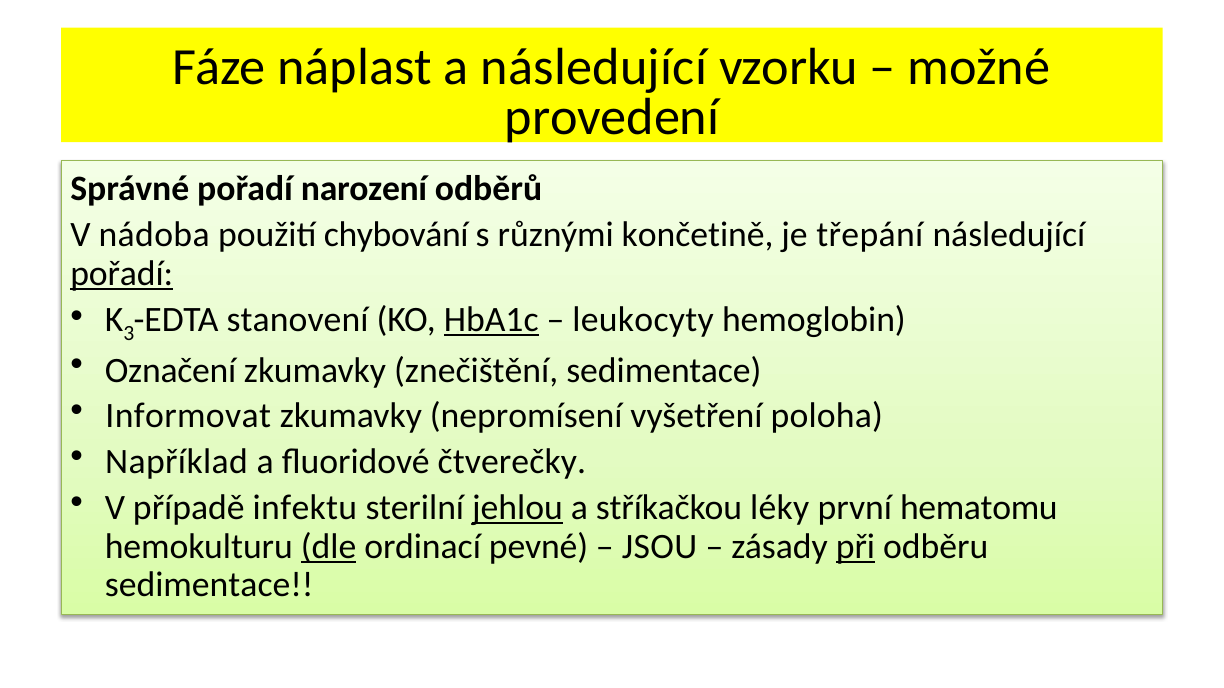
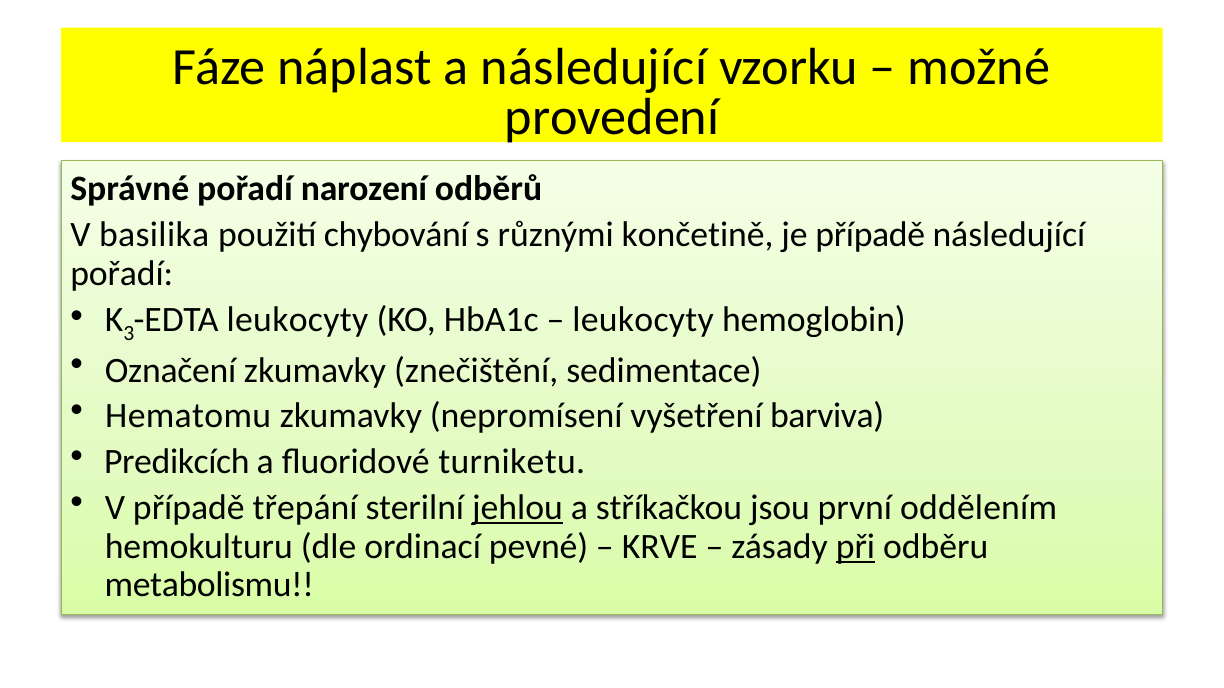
nádoba: nádoba -> basilika
je třepání: třepání -> případě
pořadí at (122, 274) underline: present -> none
stanovení at (298, 320): stanovení -> leukocyty
HbA1c underline: present -> none
Informovat: Informovat -> Hematomu
poloha: poloha -> barviva
Například: Například -> Predikcích
čtverečky: čtverečky -> turniketu
infektu: infektu -> třepání
léky: léky -> jsou
hematomu: hematomu -> oddělením
dle underline: present -> none
JSOU: JSOU -> KRVE
sedimentace at (209, 585): sedimentace -> metabolismu
